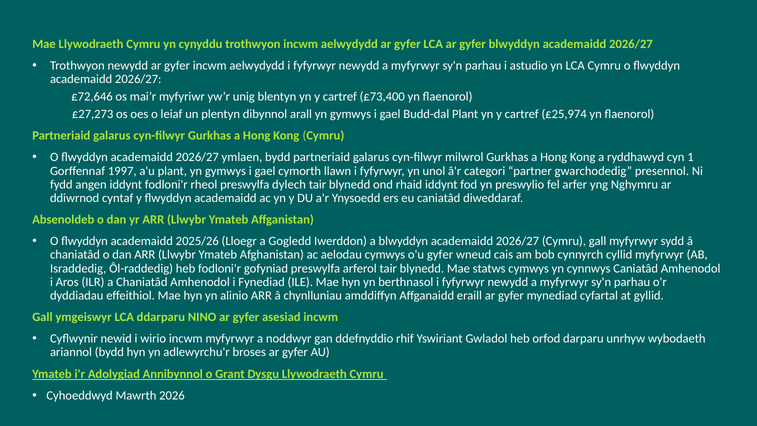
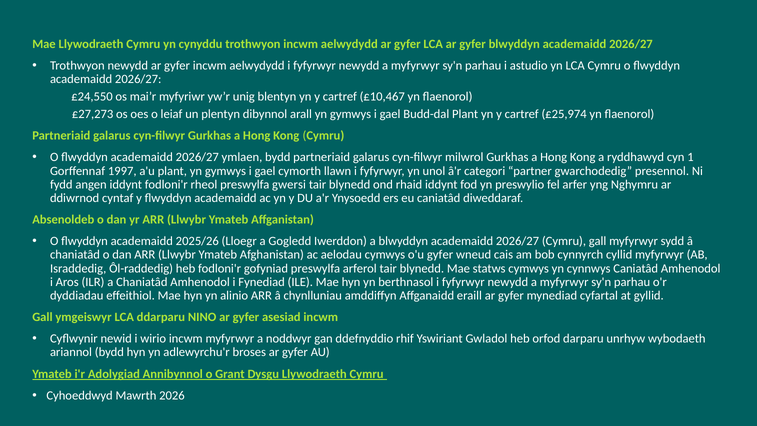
£72,646: £72,646 -> £24,550
£73,400: £73,400 -> £10,467
dylech: dylech -> gwersi
